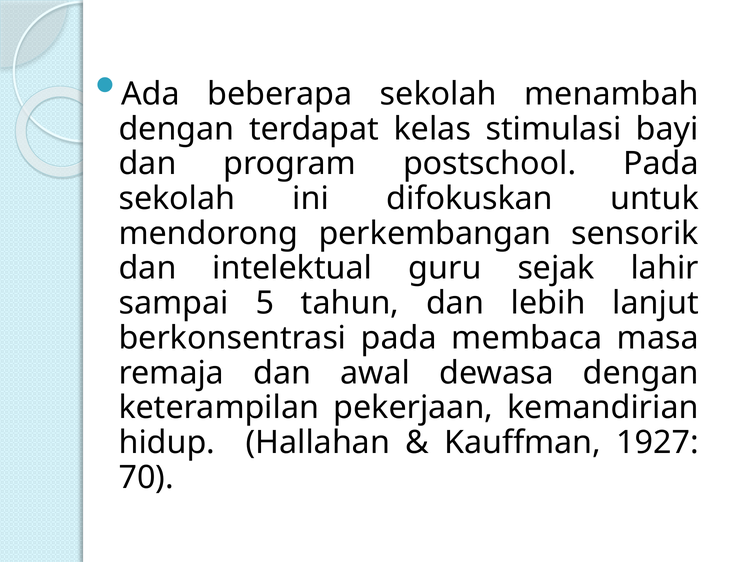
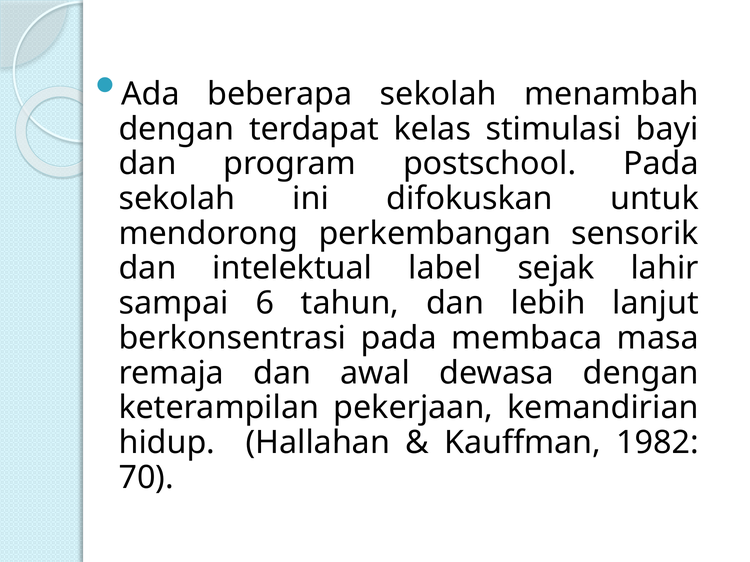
guru: guru -> label
5: 5 -> 6
1927: 1927 -> 1982
